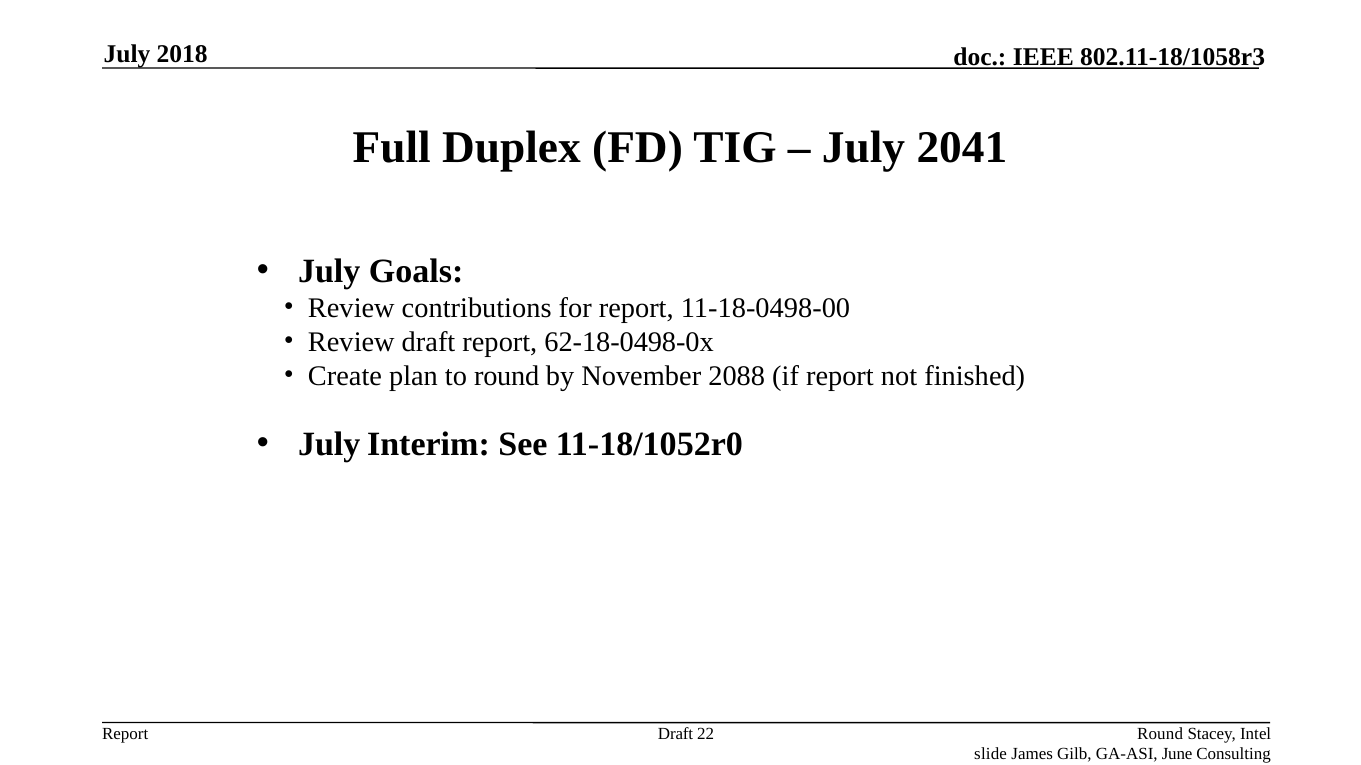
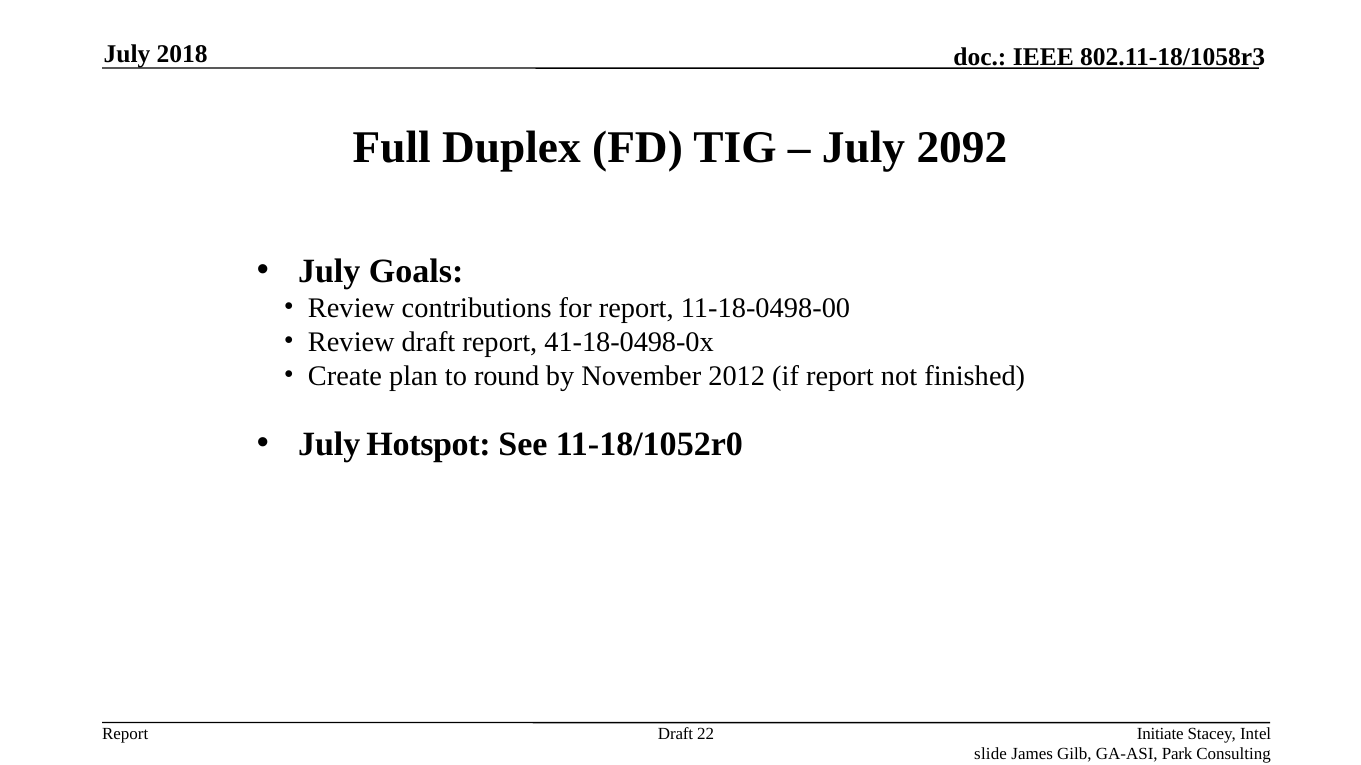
2041: 2041 -> 2092
62-18-0498-0x: 62-18-0498-0x -> 41-18-0498-0x
2088: 2088 -> 2012
Interim: Interim -> Hotspot
Round at (1160, 734): Round -> Initiate
June: June -> Park
